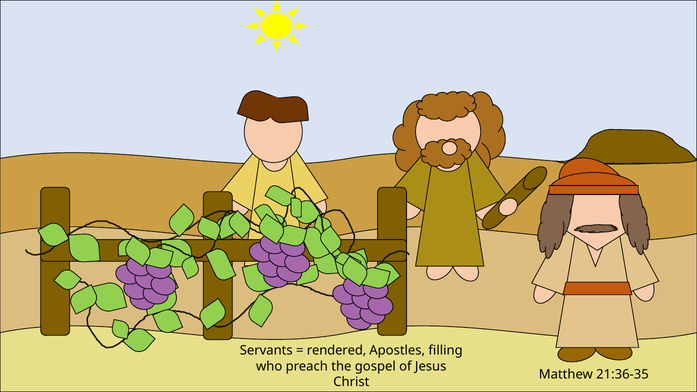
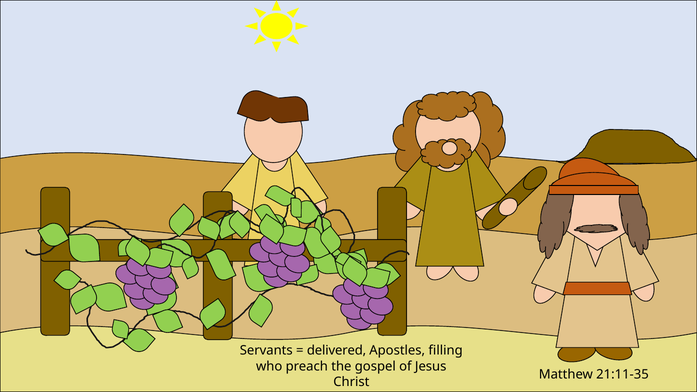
rendered: rendered -> delivered
21:36-35: 21:36-35 -> 21:11-35
